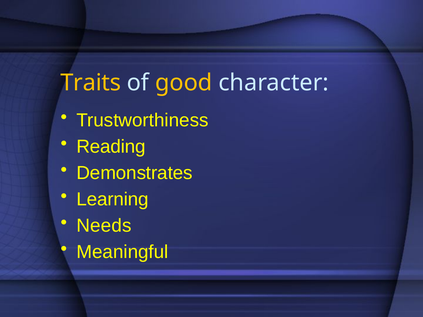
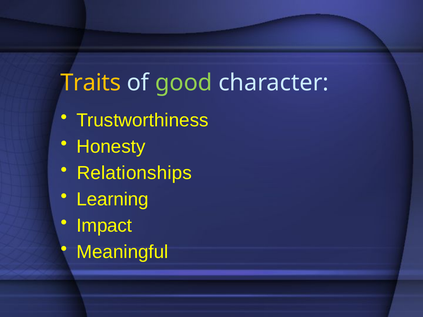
good colour: yellow -> light green
Reading: Reading -> Honesty
Demonstrates: Demonstrates -> Relationships
Needs: Needs -> Impact
